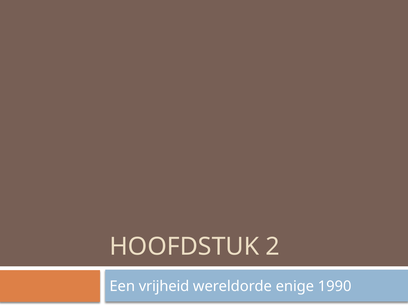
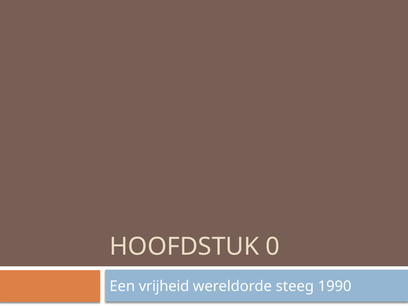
2: 2 -> 0
enige: enige -> steeg
